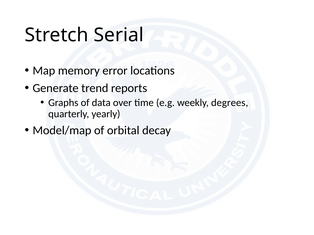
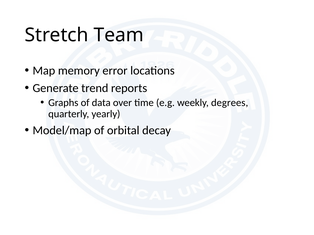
Serial: Serial -> Team
